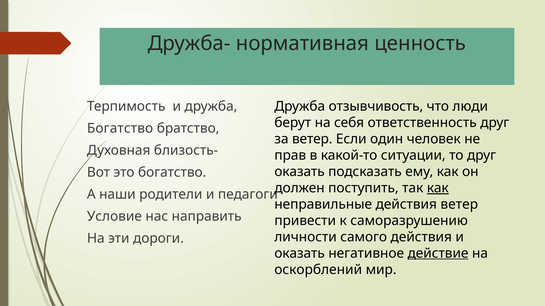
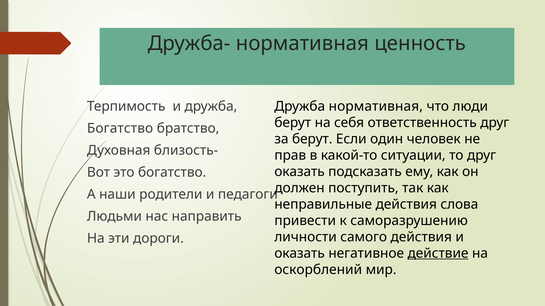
Дружба отзывчивость: отзывчивость -> нормативная
за ветер: ветер -> берут
как at (438, 188) underline: present -> none
действия ветер: ветер -> слова
Условие: Условие -> Людьми
